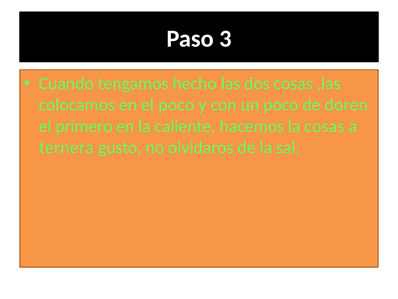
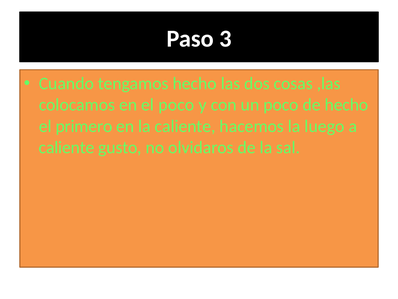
de doren: doren -> hecho
la cosas: cosas -> luego
ternera at (66, 147): ternera -> caliente
